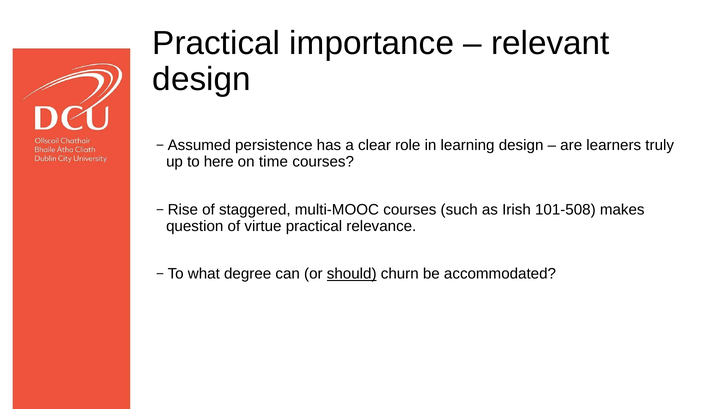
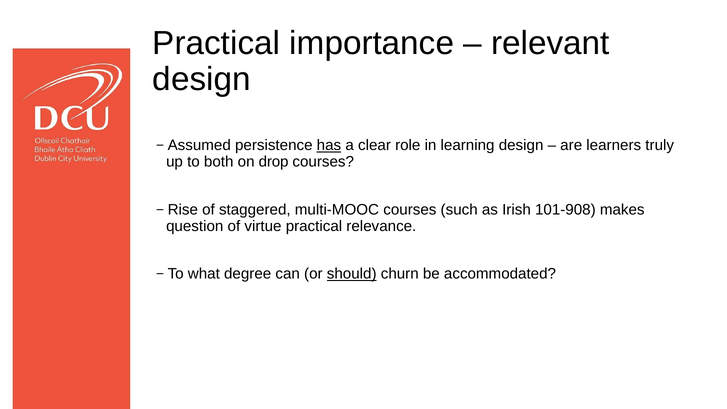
has underline: none -> present
here: here -> both
time: time -> drop
101-508: 101-508 -> 101-908
